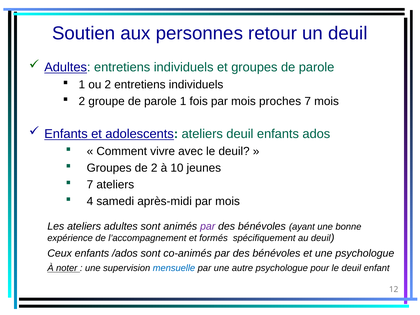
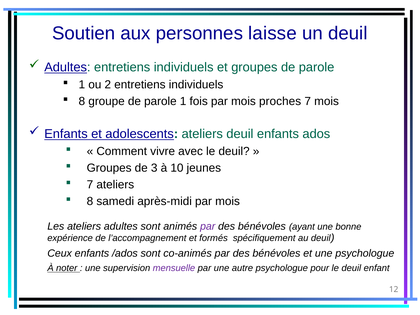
retour: retour -> laisse
2 at (82, 101): 2 -> 8
de 2: 2 -> 3
4 at (90, 201): 4 -> 8
mensuelle colour: blue -> purple
